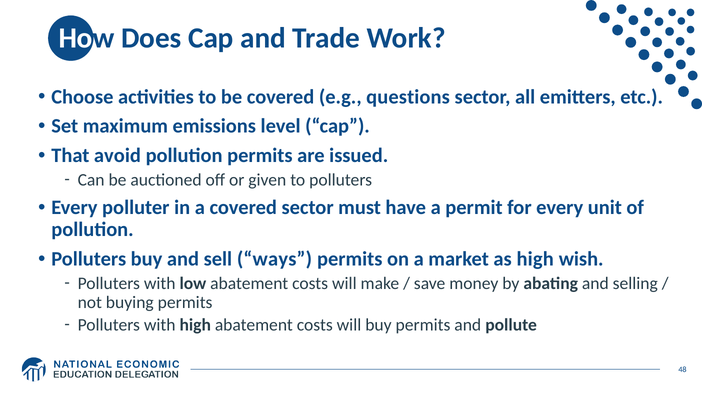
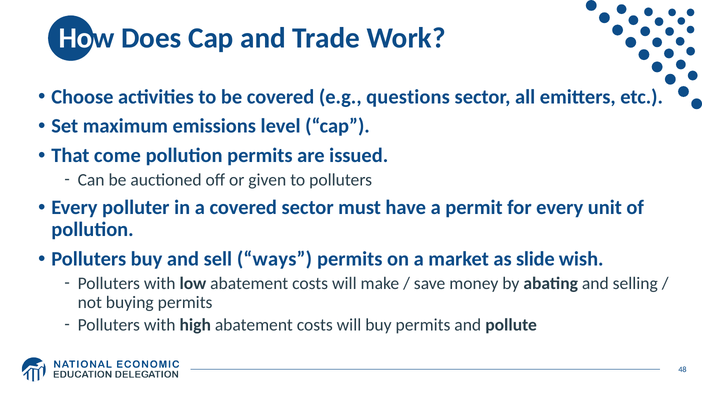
avoid: avoid -> come
as high: high -> slide
